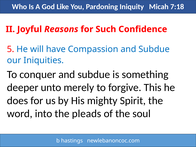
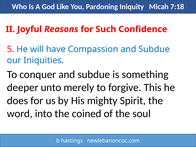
pleads: pleads -> coined
